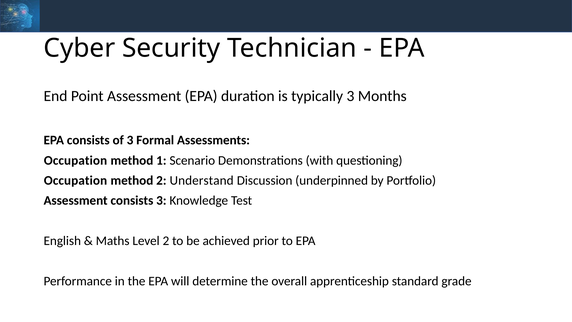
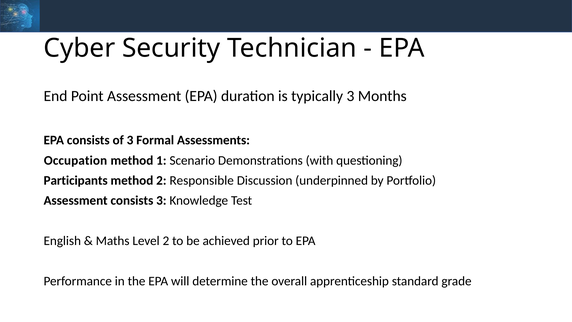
Occupation at (76, 180): Occupation -> Participants
Understand: Understand -> Responsible
